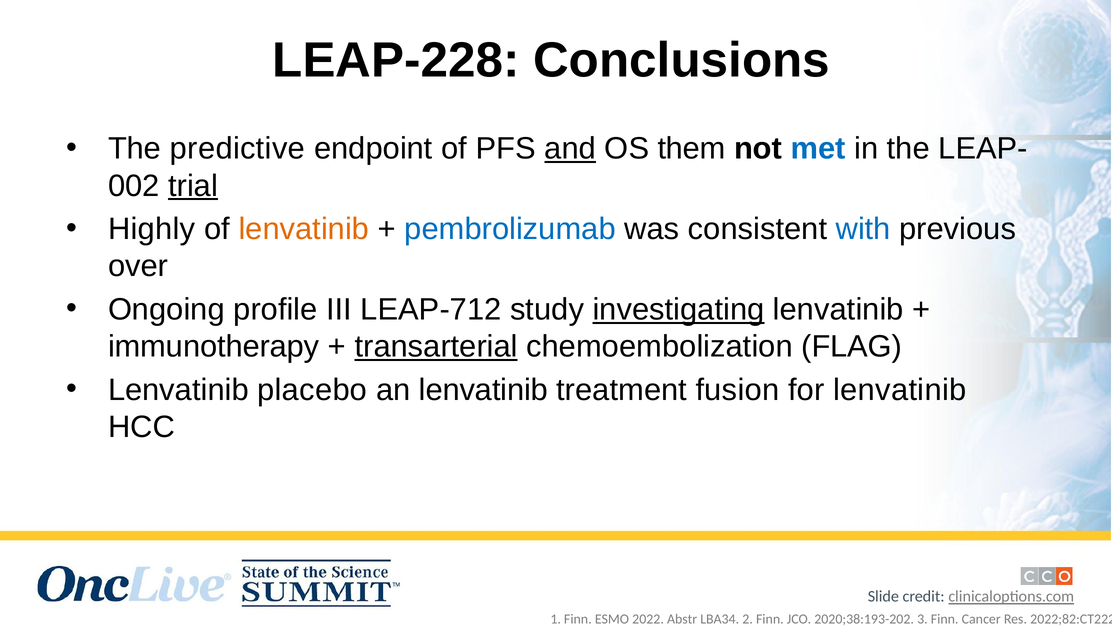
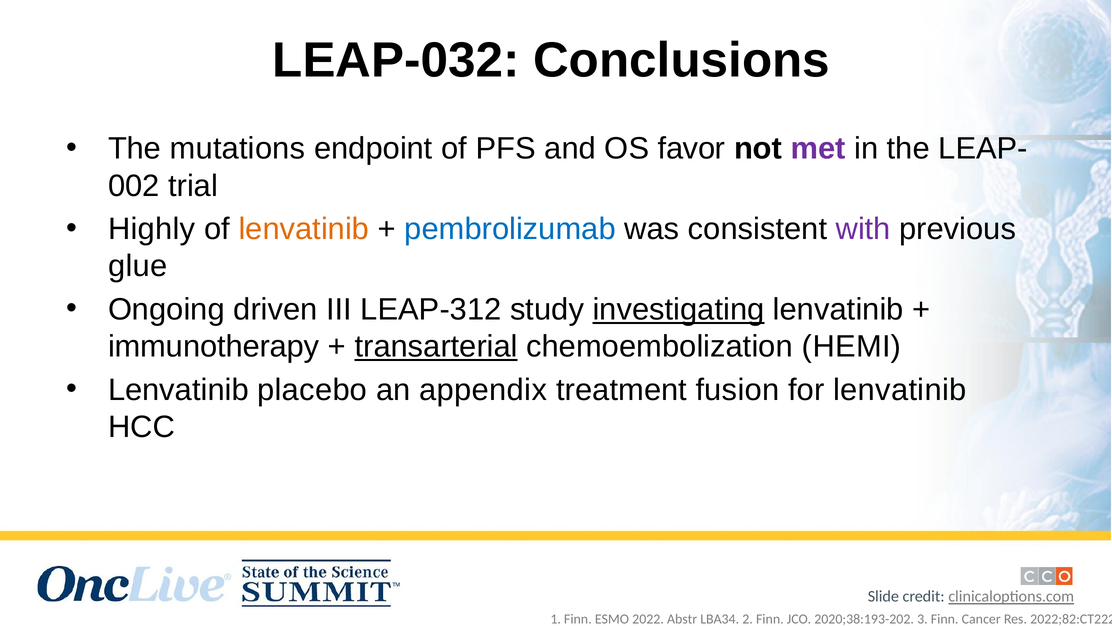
LEAP-228: LEAP-228 -> LEAP-032
predictive: predictive -> mutations
and underline: present -> none
them: them -> favor
met colour: blue -> purple
trial underline: present -> none
with colour: blue -> purple
over: over -> glue
profile: profile -> driven
LEAP-712: LEAP-712 -> LEAP-312
FLAG: FLAG -> HEMI
an lenvatinib: lenvatinib -> appendix
